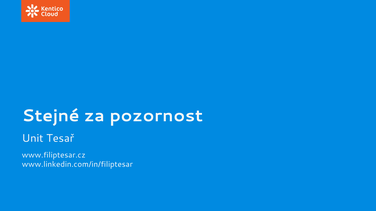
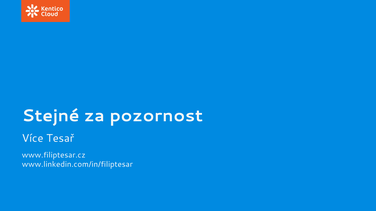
Unit: Unit -> Více
